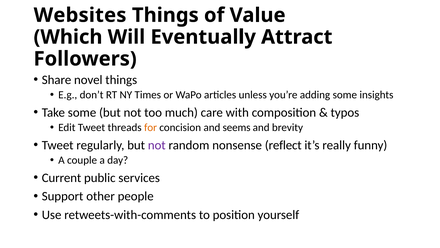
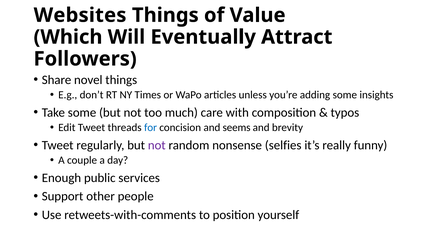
for colour: orange -> blue
reflect: reflect -> selfies
Current: Current -> Enough
